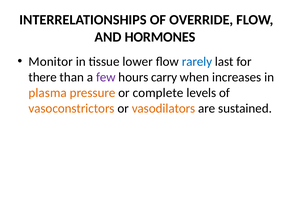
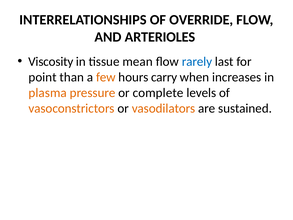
HORMONES: HORMONES -> ARTERIOLES
Monitor: Monitor -> Viscosity
lower: lower -> mean
there: there -> point
few colour: purple -> orange
